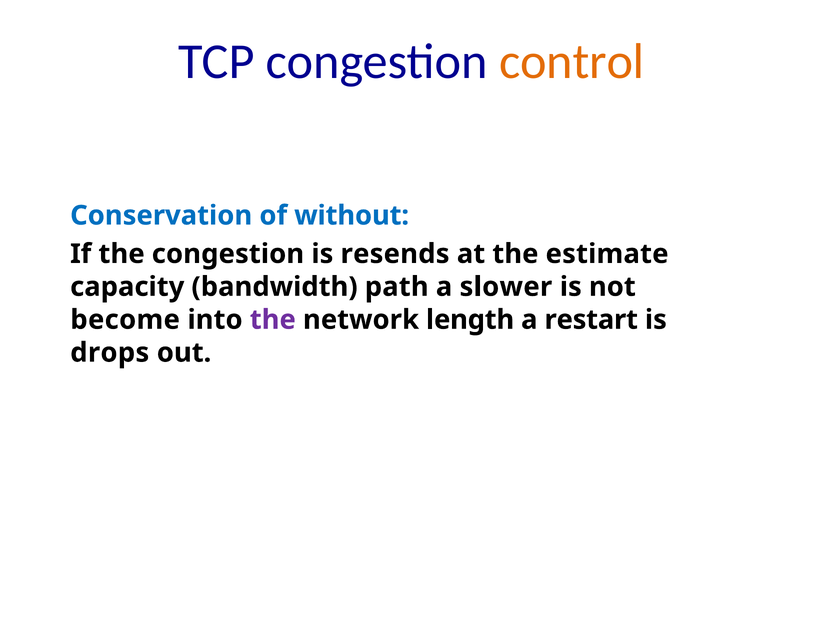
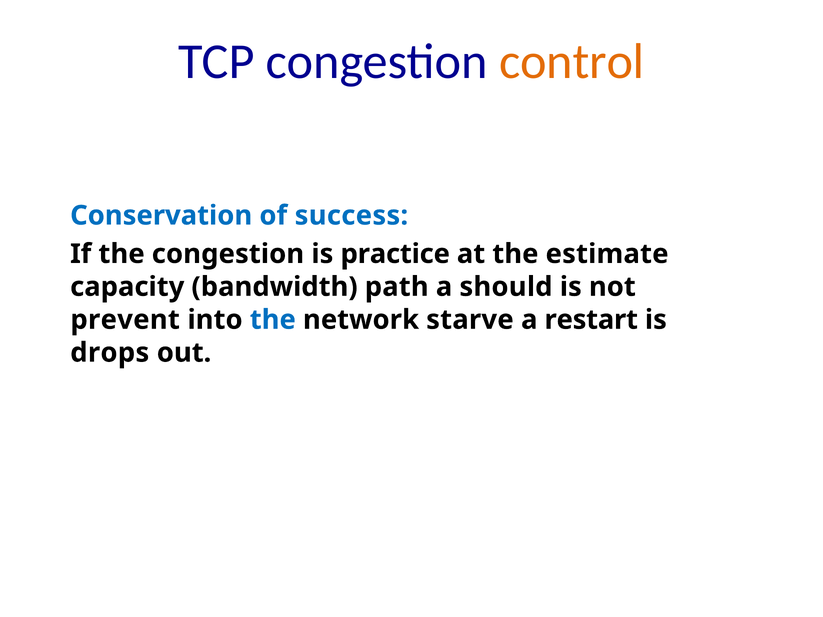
without: without -> success
resends: resends -> practice
slower: slower -> should
become: become -> prevent
the at (273, 320) colour: purple -> blue
length: length -> starve
